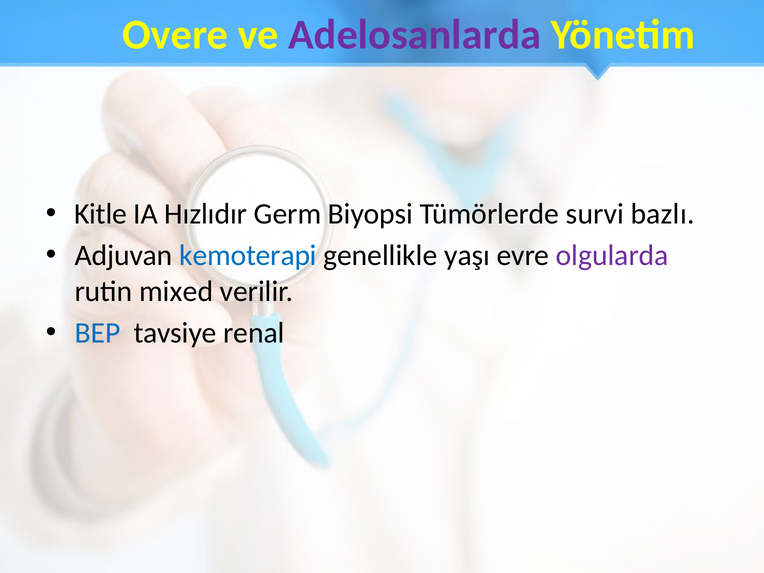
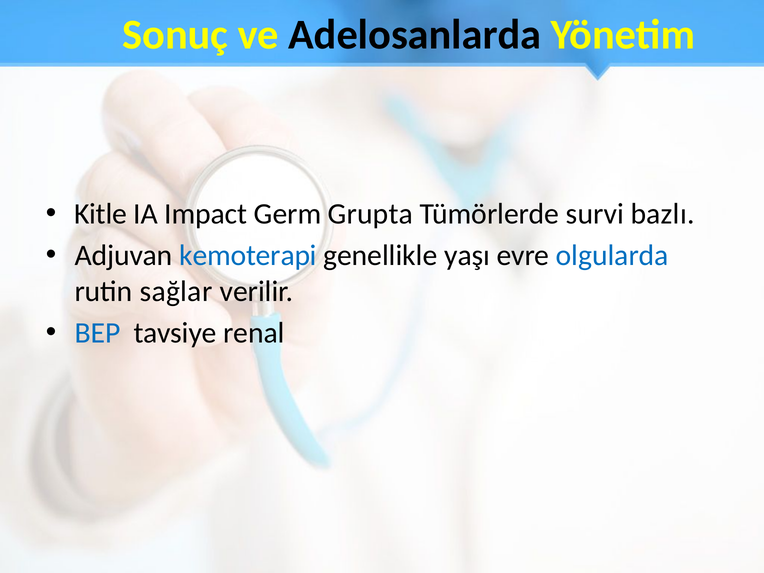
Overe: Overe -> Sonuç
Adelosanlarda colour: purple -> black
Hızlıdır: Hızlıdır -> Impact
Biyopsi: Biyopsi -> Grupta
olgularda colour: purple -> blue
mixed: mixed -> sağlar
